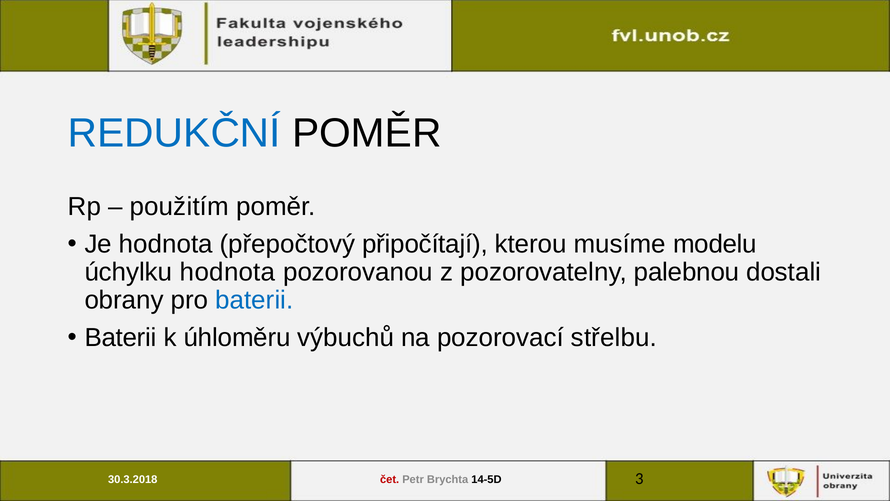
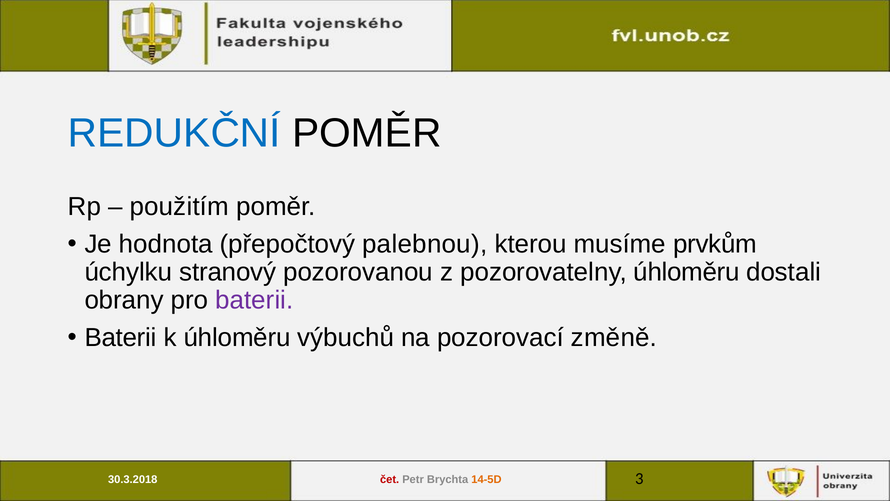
připočítají: připočítají -> palebnou
modelu: modelu -> prvkům
úchylku hodnota: hodnota -> stranový
pozorovatelny palebnou: palebnou -> úhloměru
baterii at (254, 300) colour: blue -> purple
střelbu: střelbu -> změně
14-5D colour: black -> orange
